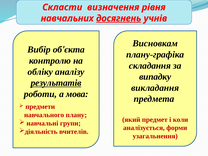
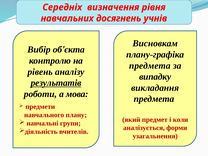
Скласти: Скласти -> Середніх
досягнень underline: present -> none
складання at (150, 66): складання -> предмета
обліку: обліку -> рівень
